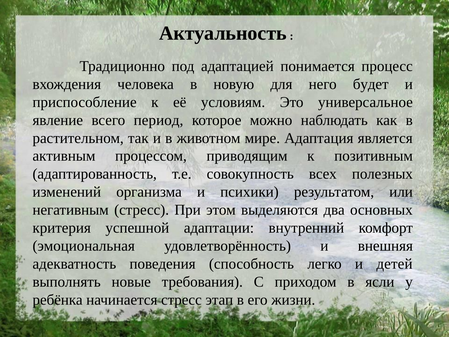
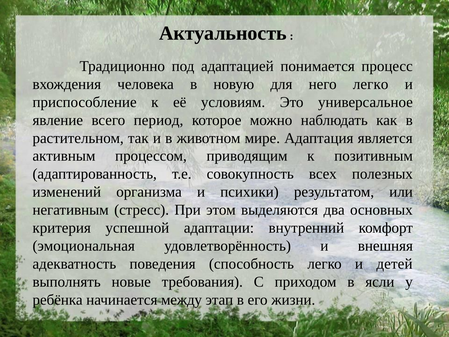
него будет: будет -> легко
начинается стресс: стресс -> между
